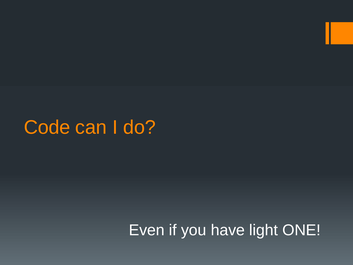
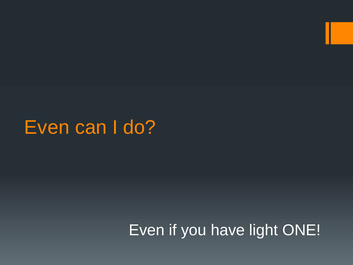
Code at (47, 127): Code -> Even
